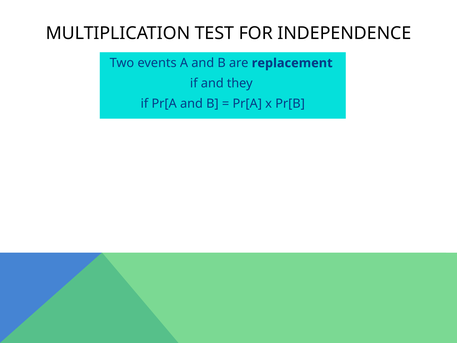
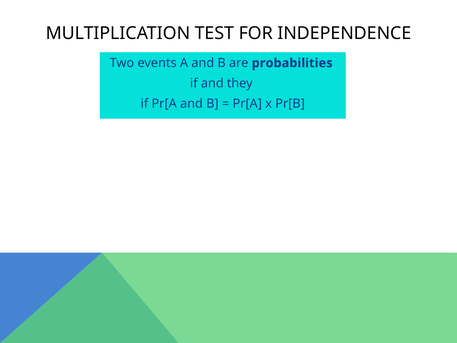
replacement: replacement -> probabilities
